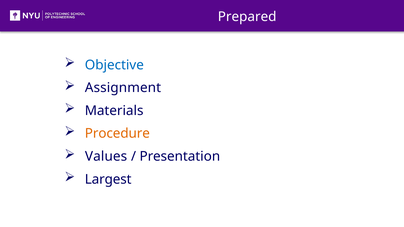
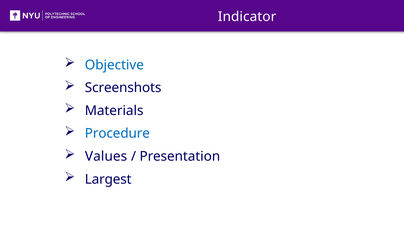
Prepared: Prepared -> Indicator
Assignment: Assignment -> Screenshots
Procedure colour: orange -> blue
